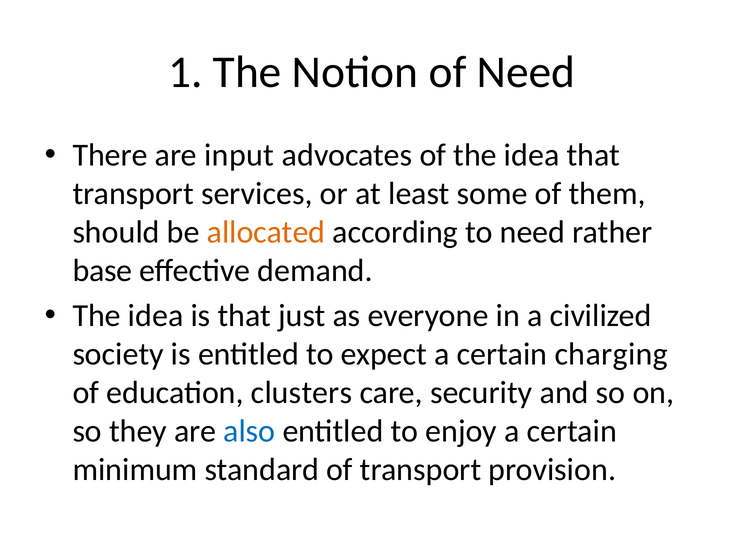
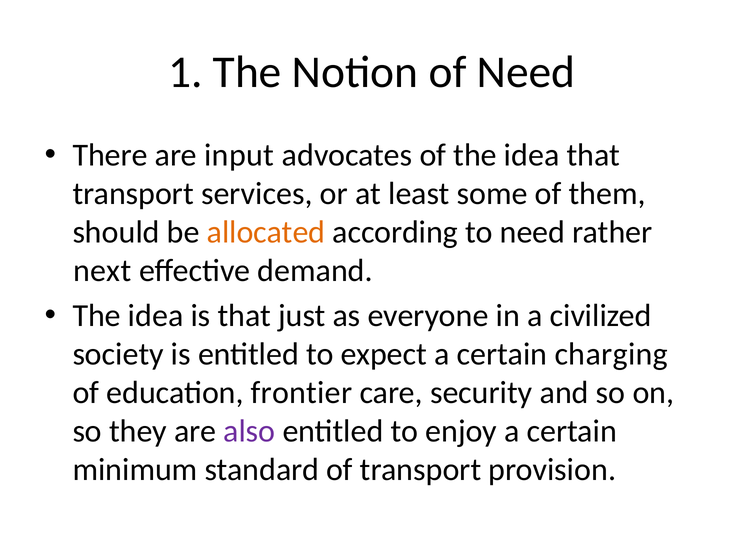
base: base -> next
clusters: clusters -> frontier
also colour: blue -> purple
